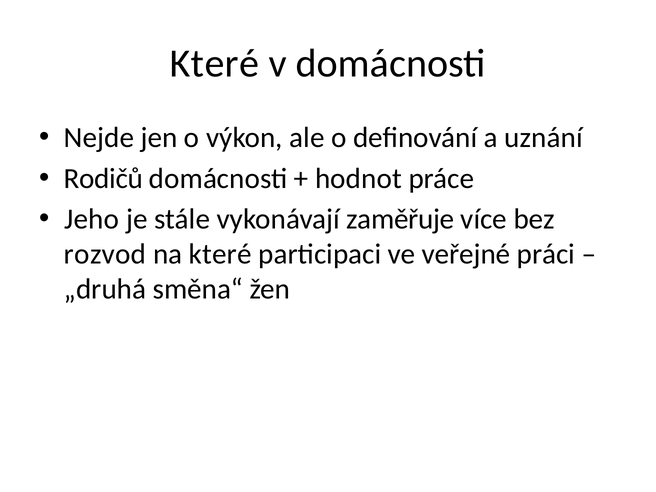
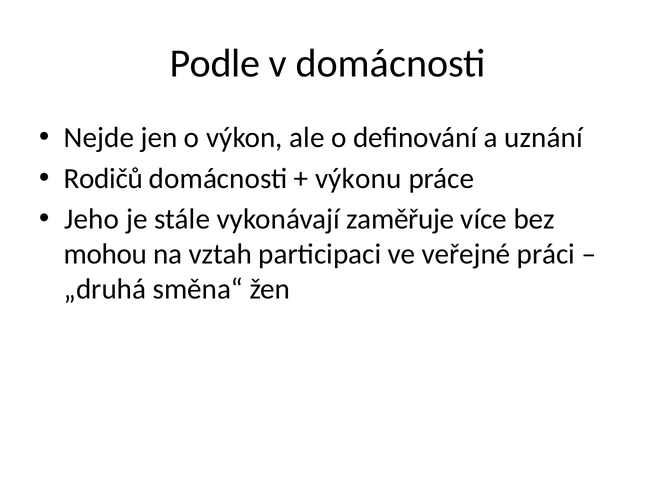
Které at (214, 64): Které -> Podle
hodnot: hodnot -> výkonu
rozvod: rozvod -> mohou
na které: které -> vztah
